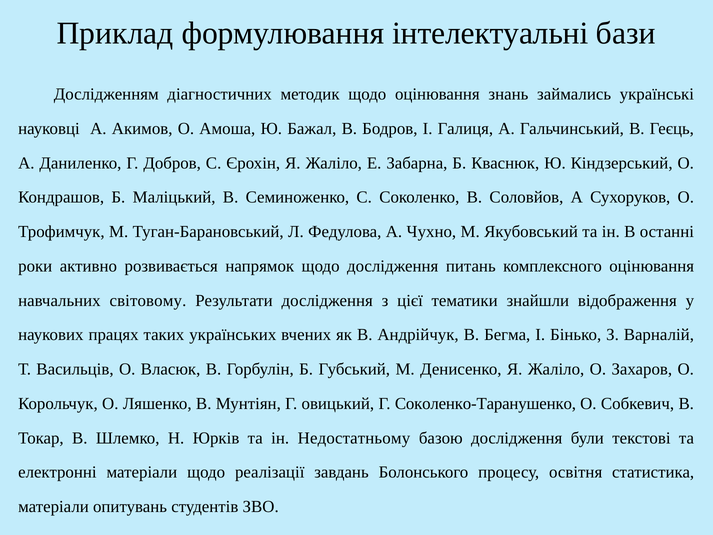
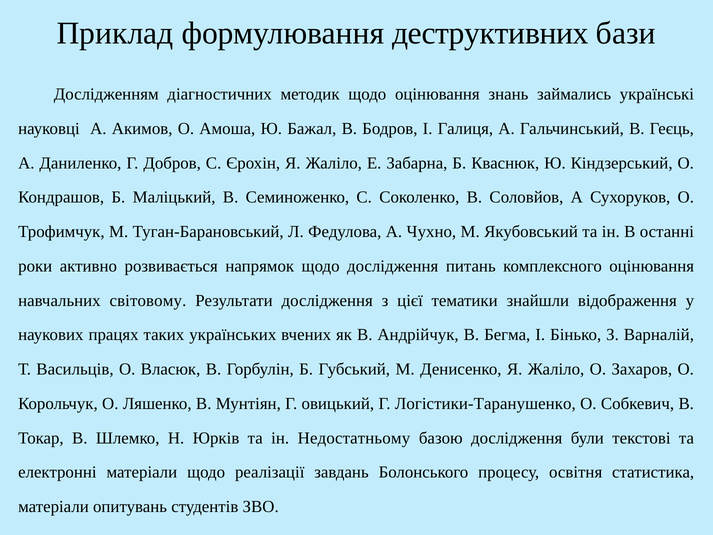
інтелектуальні: інтелектуальні -> деструктивних
Соколенко-Таранушенко: Соколенко-Таранушенко -> Логістики-Таранушенко
